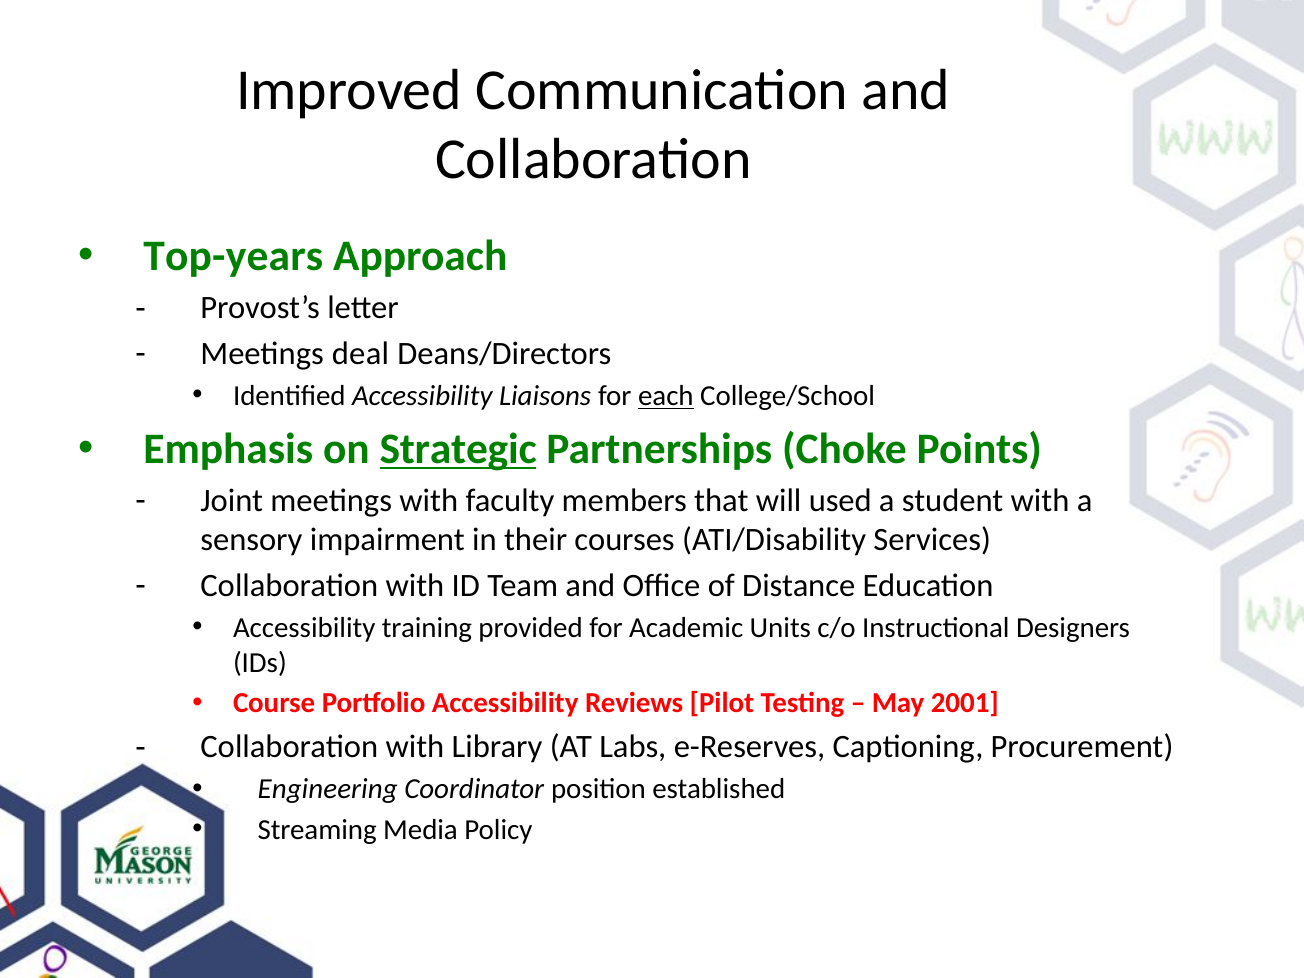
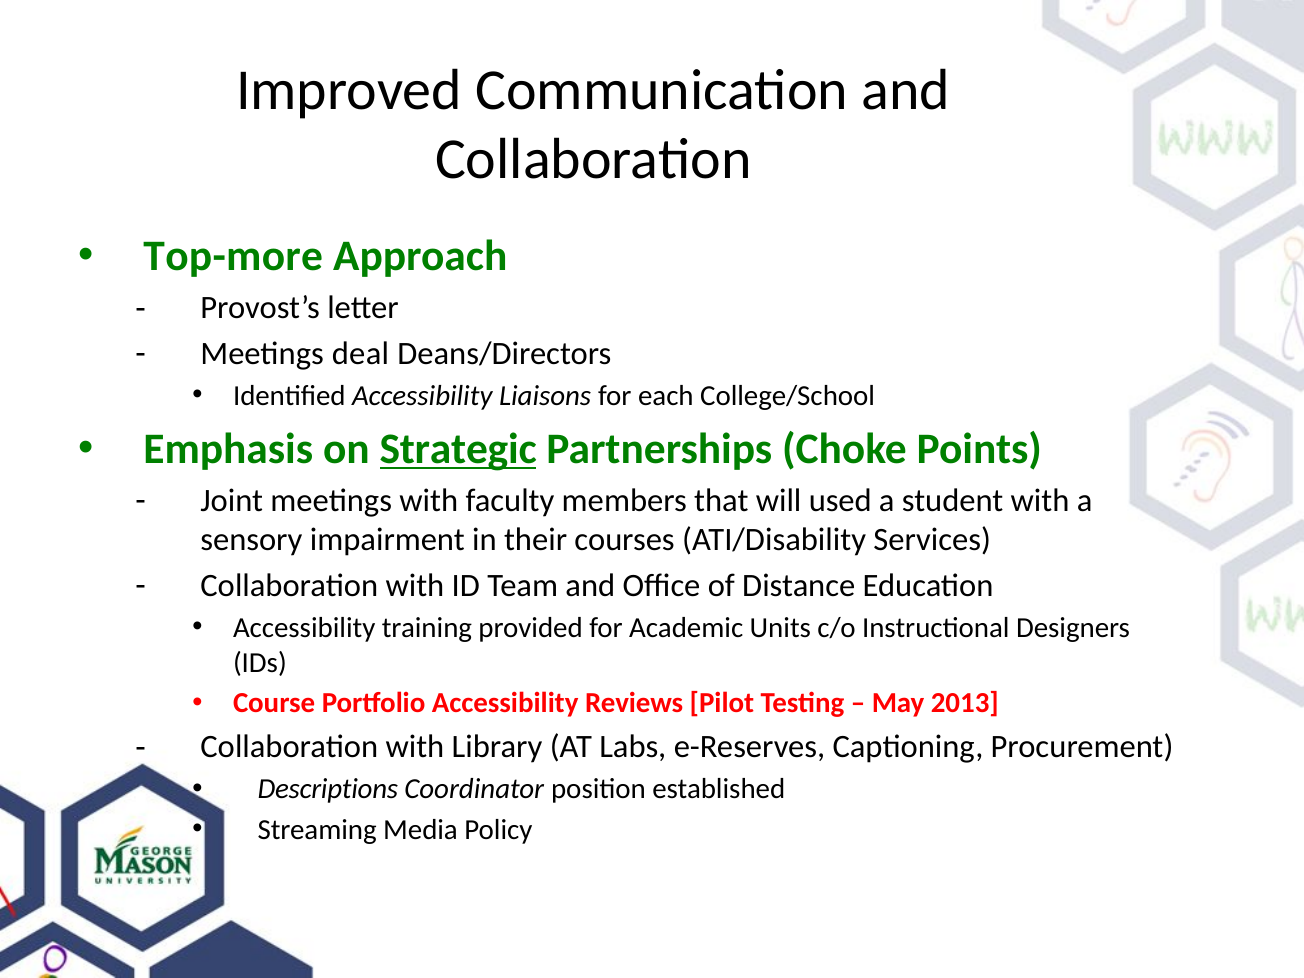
Top-years: Top-years -> Top-more
each underline: present -> none
2001: 2001 -> 2013
Engineering: Engineering -> Descriptions
